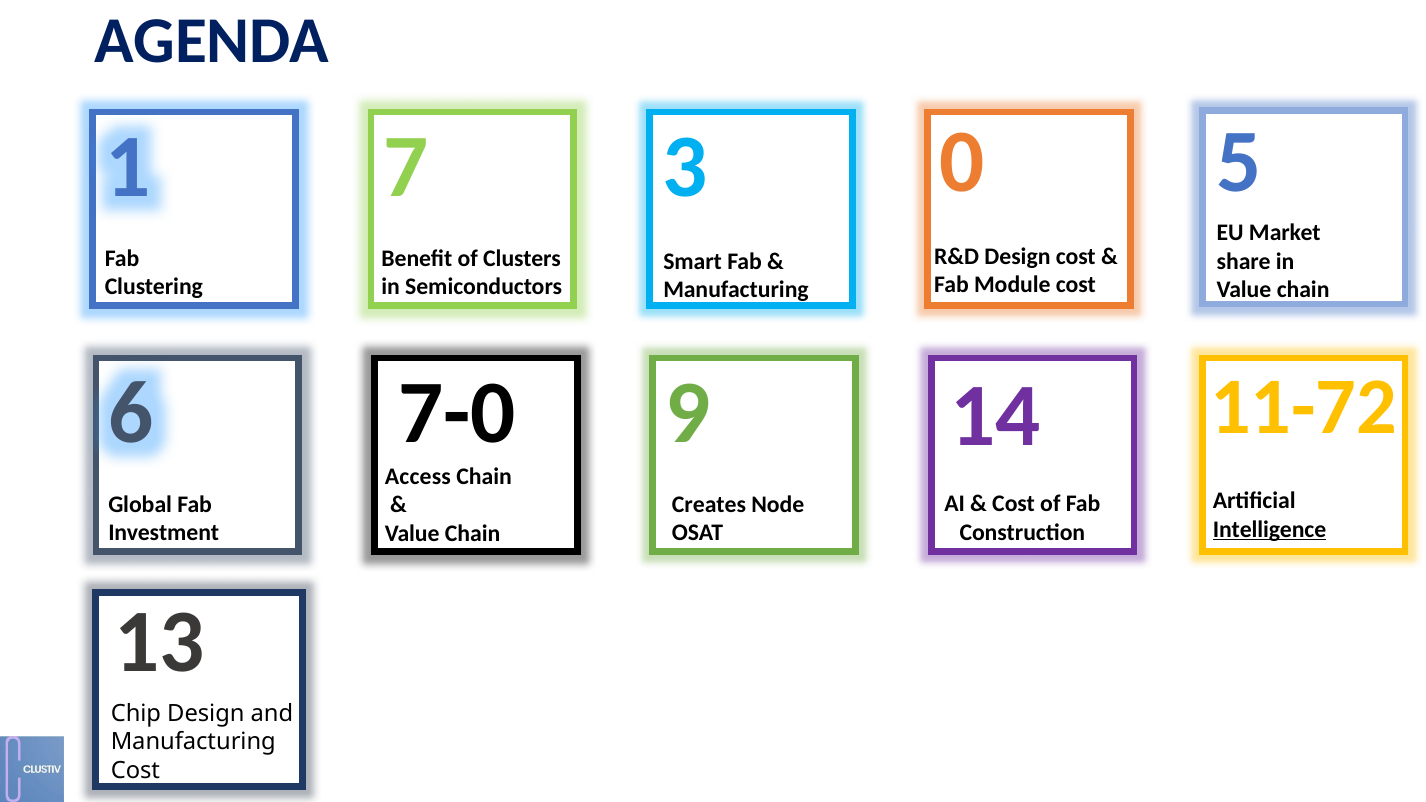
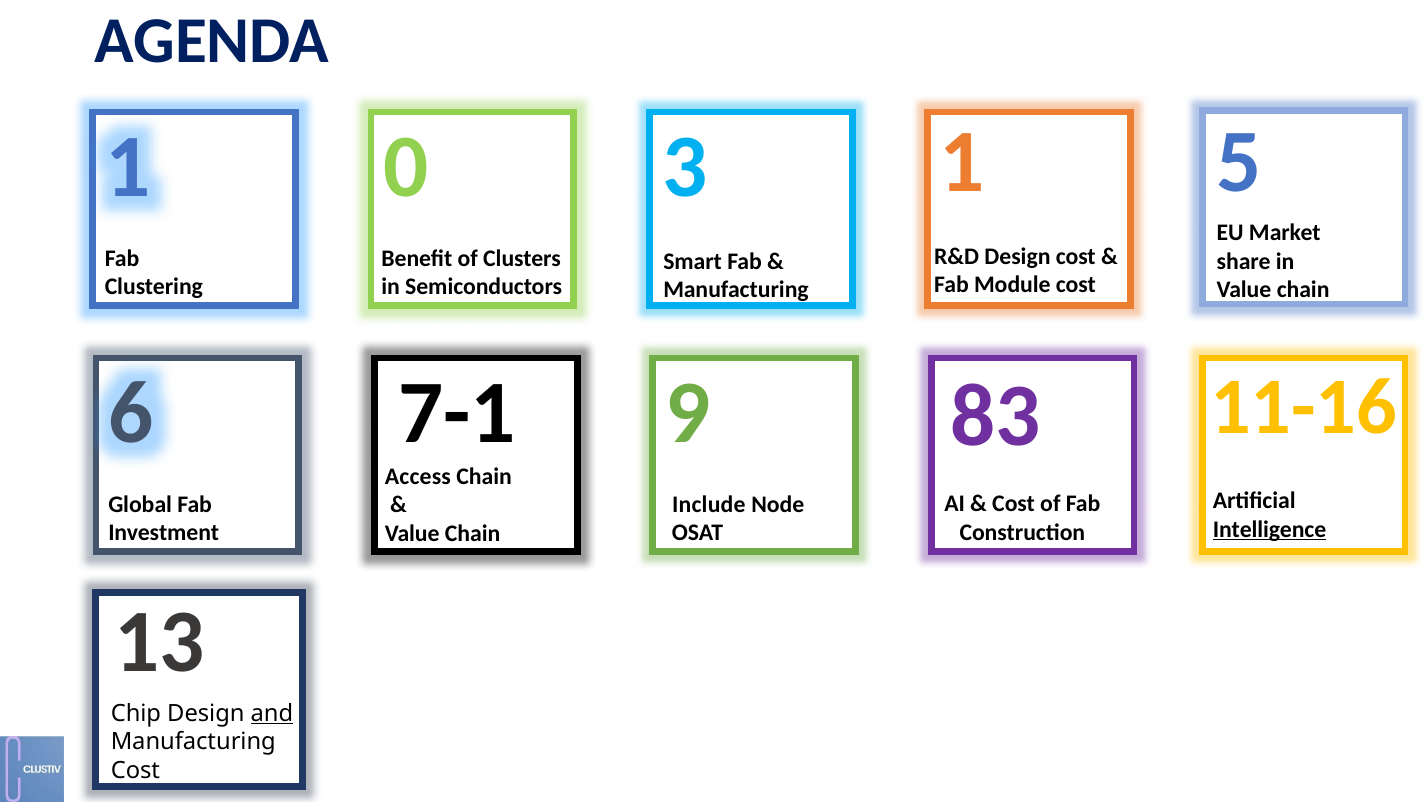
7: 7 -> 0
3 0: 0 -> 1
11-72: 11-72 -> 11-16
7-0: 7-0 -> 7-1
14: 14 -> 83
Creates: Creates -> Include
and underline: none -> present
